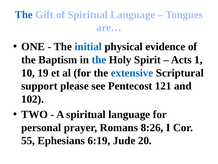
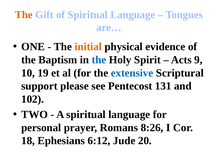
The at (24, 15) colour: blue -> orange
initial colour: blue -> orange
1: 1 -> 9
121: 121 -> 131
55: 55 -> 18
6:19: 6:19 -> 6:12
